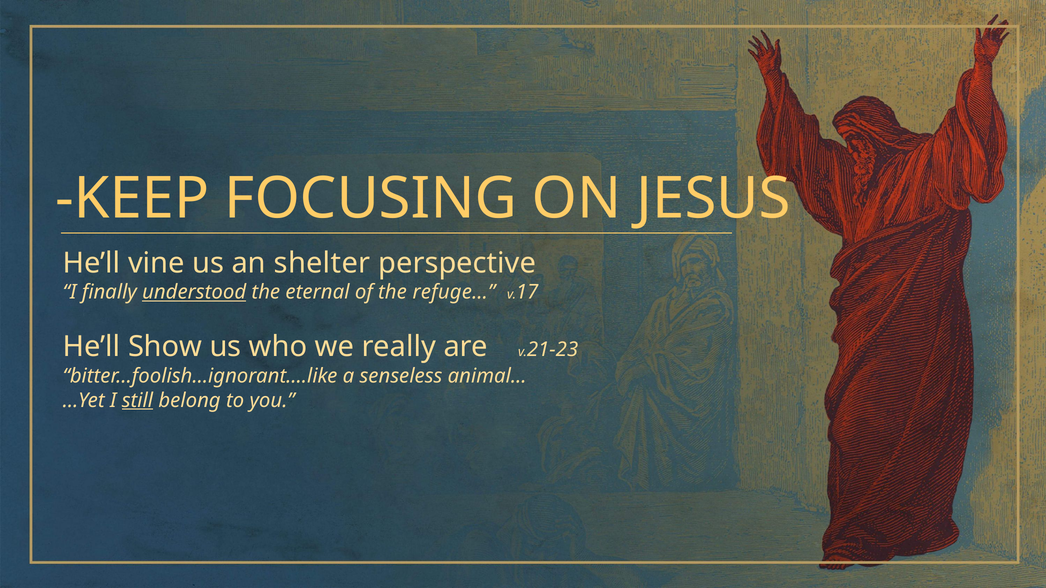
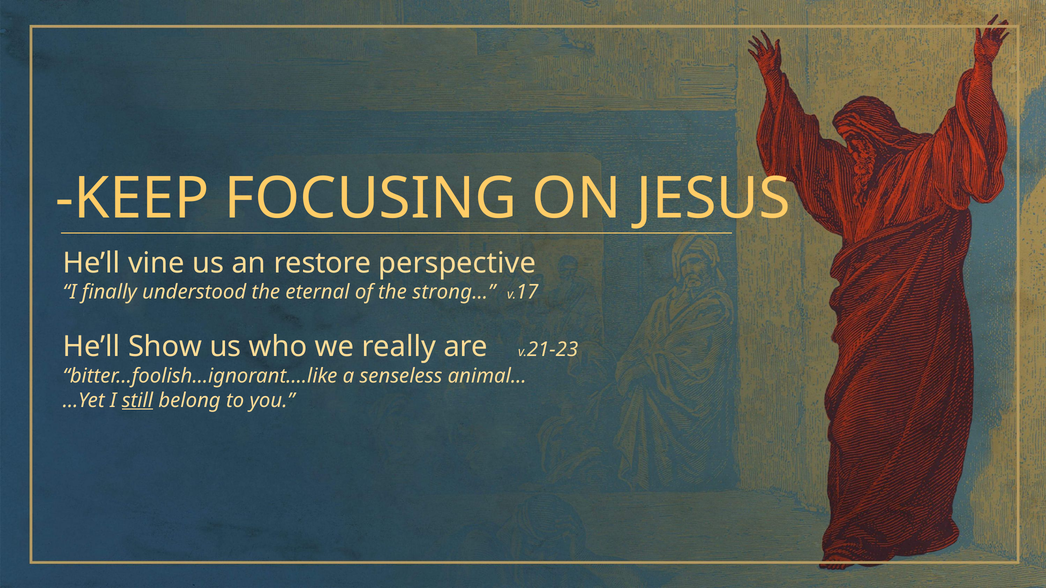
shelter: shelter -> restore
understood underline: present -> none
refuge…: refuge… -> strong…
